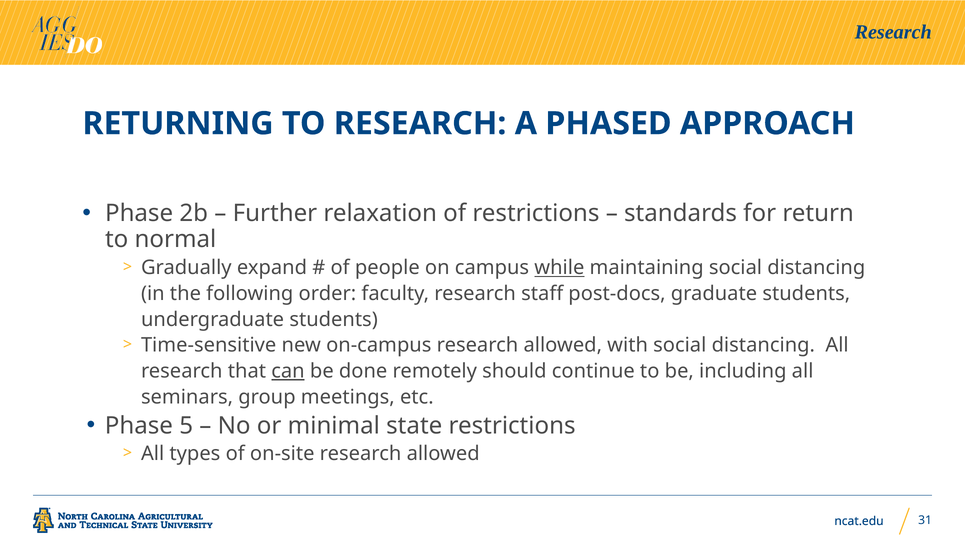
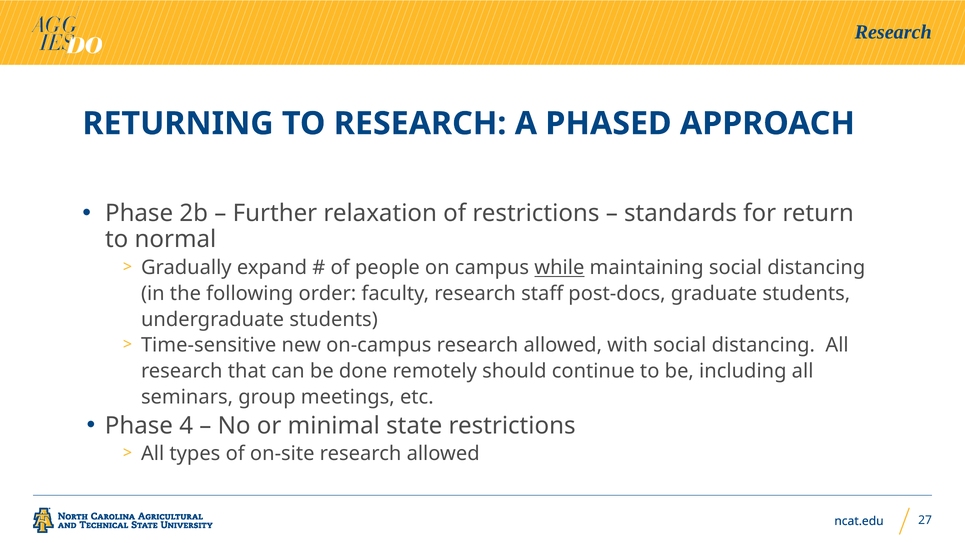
can underline: present -> none
5: 5 -> 4
31: 31 -> 27
